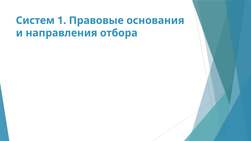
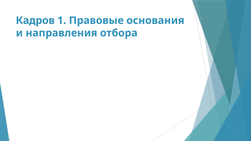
Систем: Систем -> Кадров
